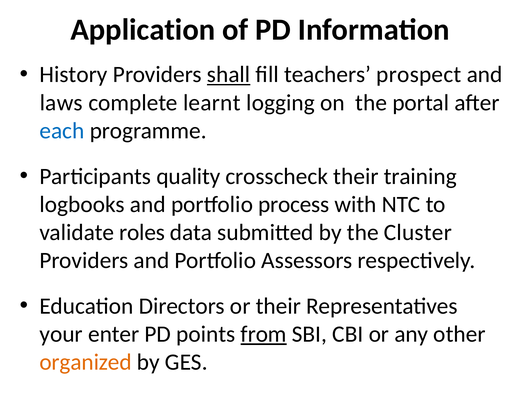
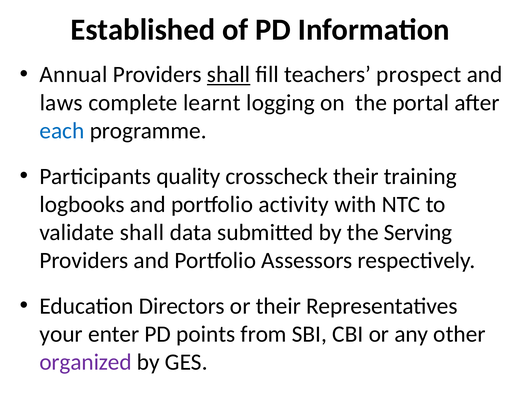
Application: Application -> Established
History: History -> Annual
process: process -> activity
validate roles: roles -> shall
Cluster: Cluster -> Serving
from underline: present -> none
organized colour: orange -> purple
